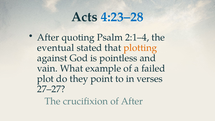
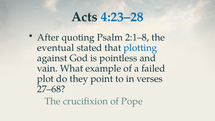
2:1–4: 2:1–4 -> 2:1–8
plotting colour: orange -> blue
27–27: 27–27 -> 27–68
of After: After -> Pope
